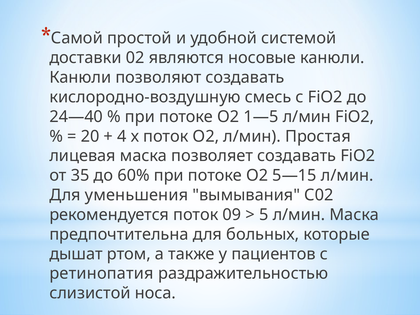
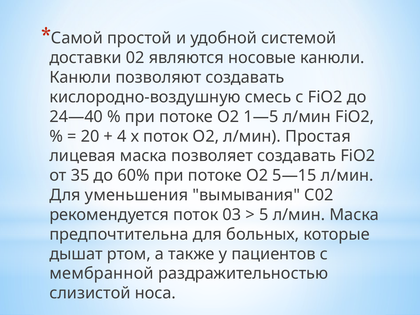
09: 09 -> 03
ретинопатия: ретинопатия -> мембранной
